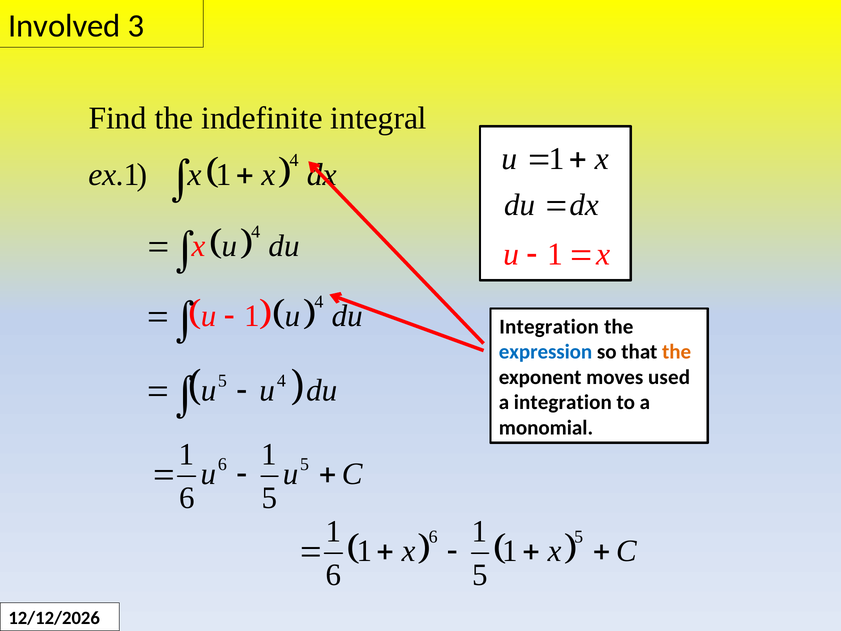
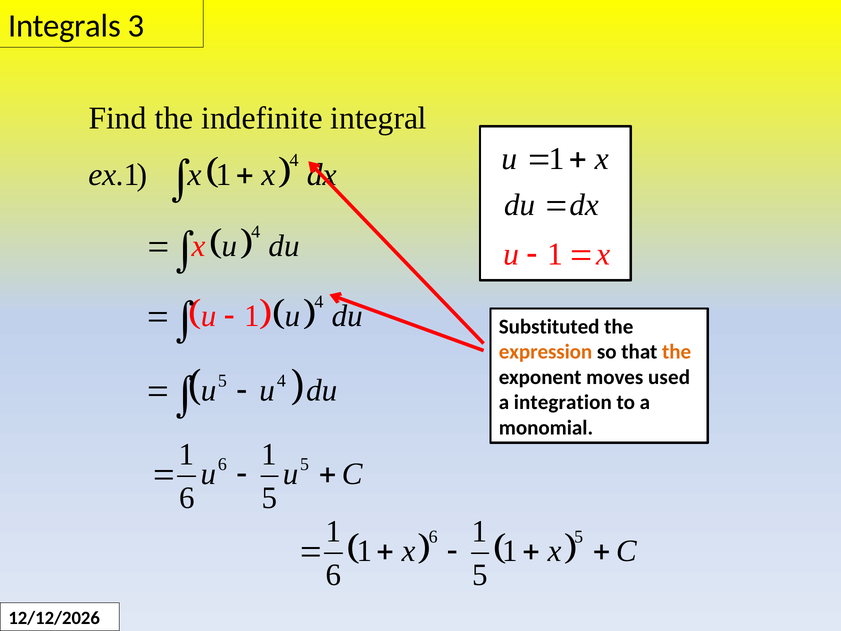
Involved: Involved -> Integrals
Integration at (549, 327): Integration -> Substituted
expression colour: blue -> orange
